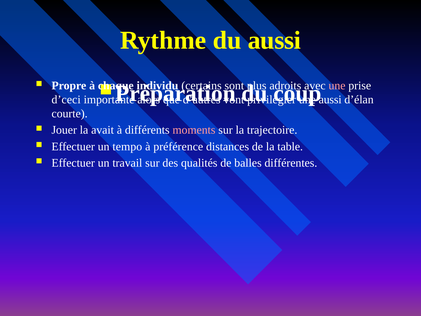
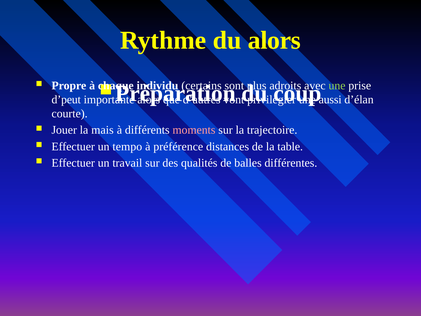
du aussi: aussi -> alors
une at (337, 86) colour: pink -> light green
d’ceci: d’ceci -> d’peut
avait: avait -> mais
